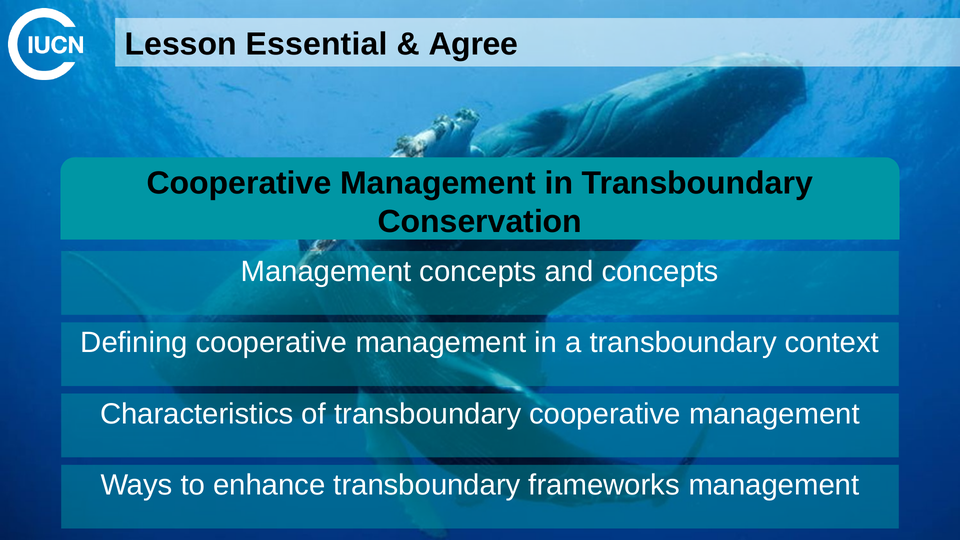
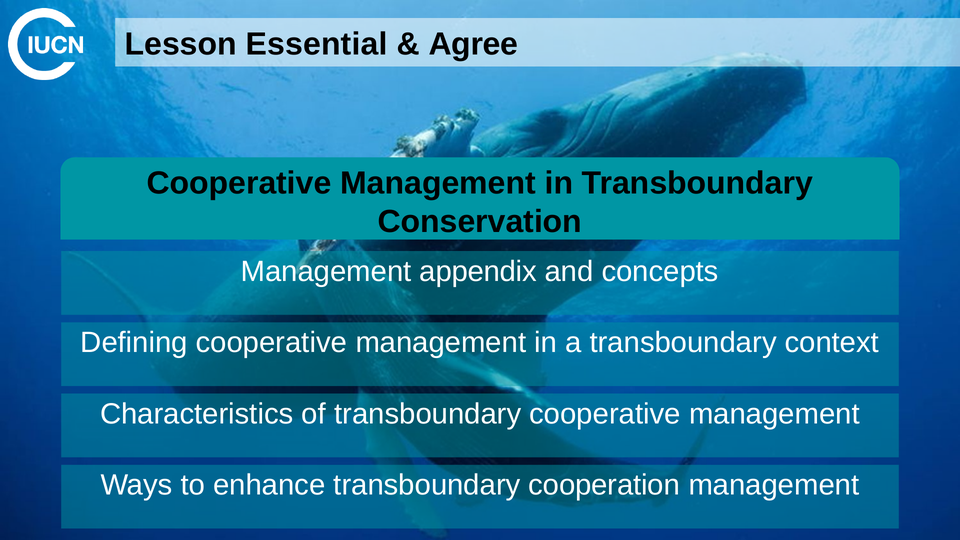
Management concepts: concepts -> appendix
frameworks: frameworks -> cooperation
